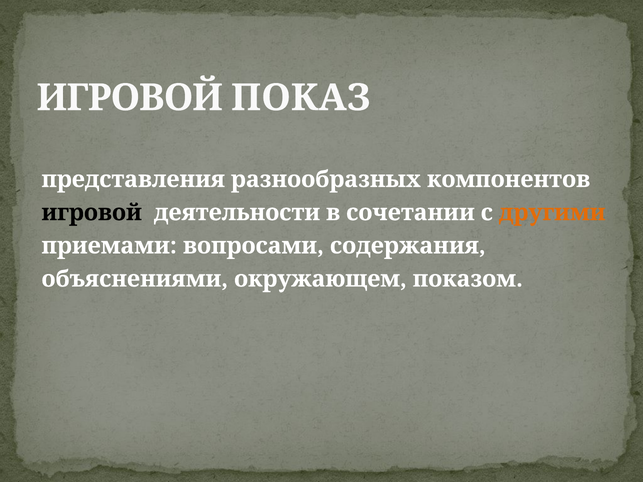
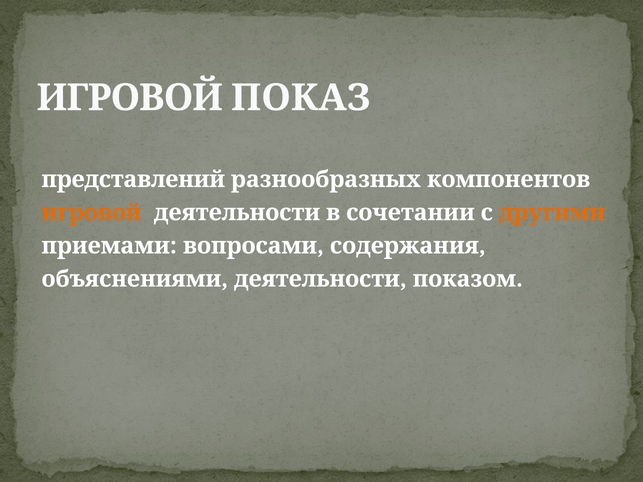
представления: представления -> представлений
игровой at (92, 213) colour: black -> orange
объяснениями окружающем: окружающем -> деятельности
